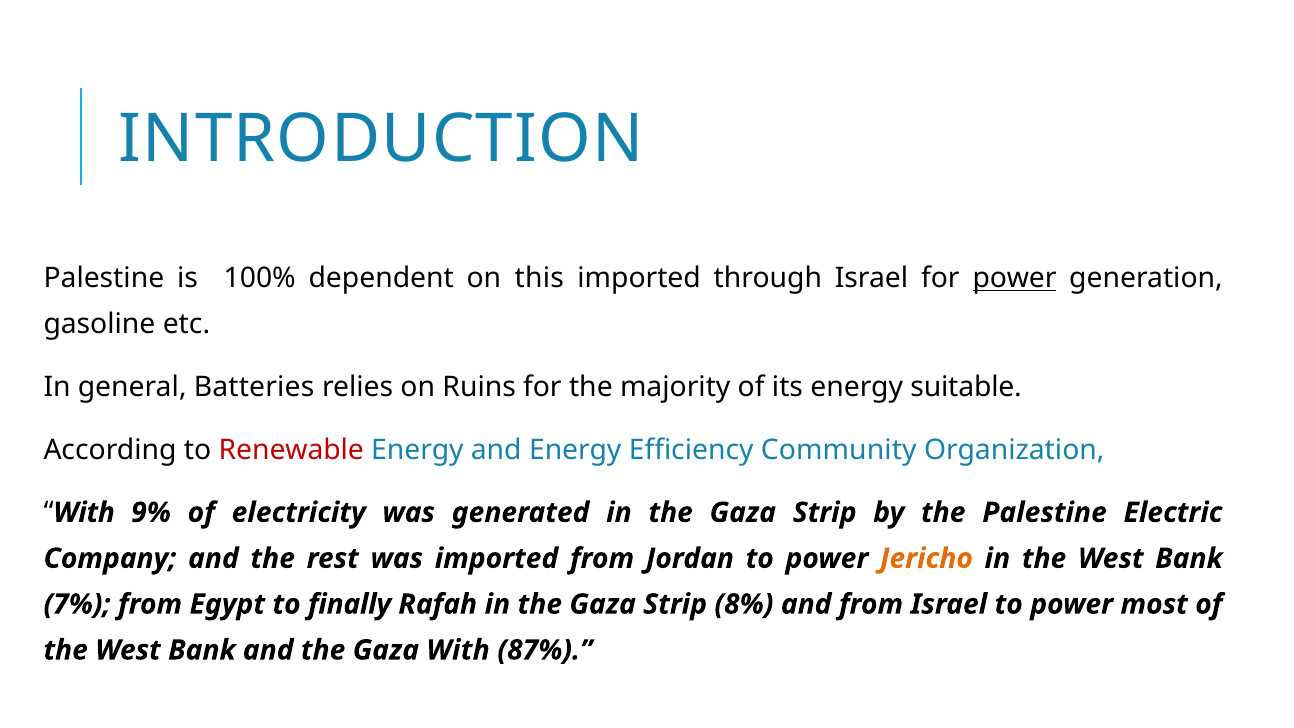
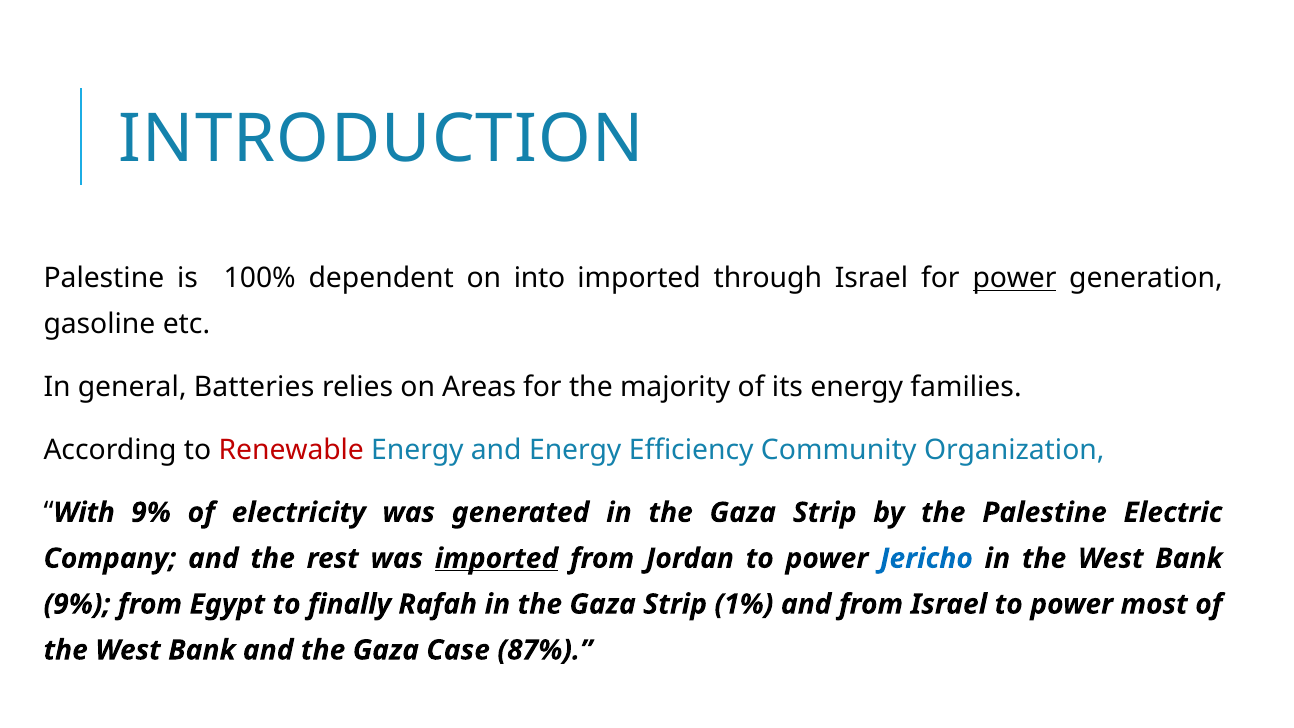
this: this -> into
Ruins: Ruins -> Areas
suitable: suitable -> families
imported at (497, 558) underline: none -> present
Jericho colour: orange -> blue
7% at (77, 604): 7% -> 9%
8%: 8% -> 1%
Gaza With: With -> Case
